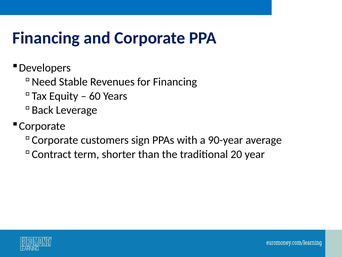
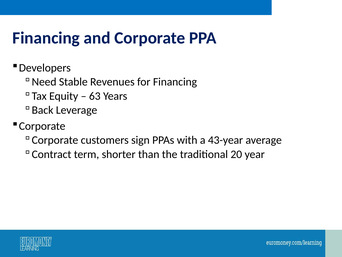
60: 60 -> 63
90-year: 90-year -> 43-year
